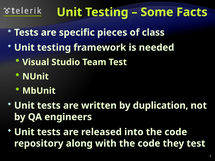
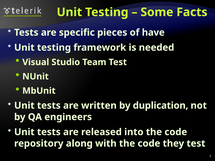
class: class -> have
